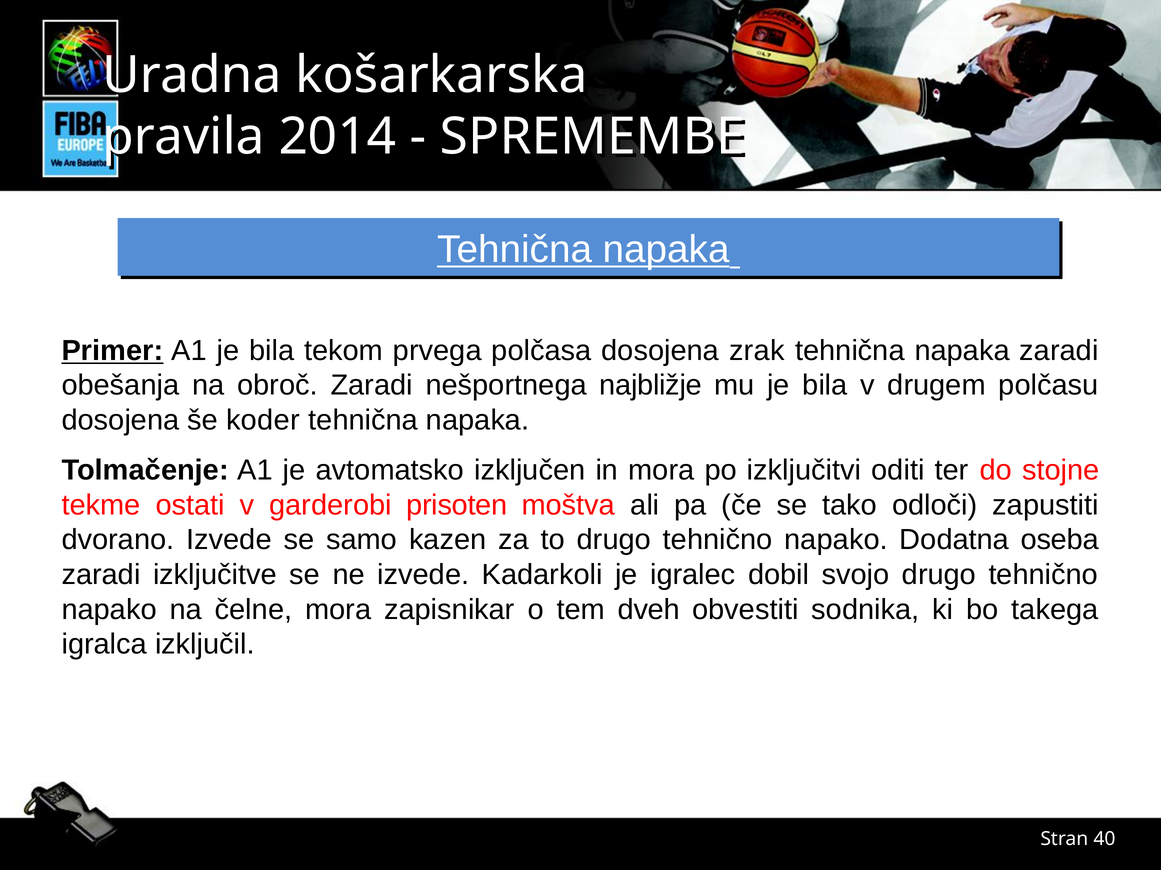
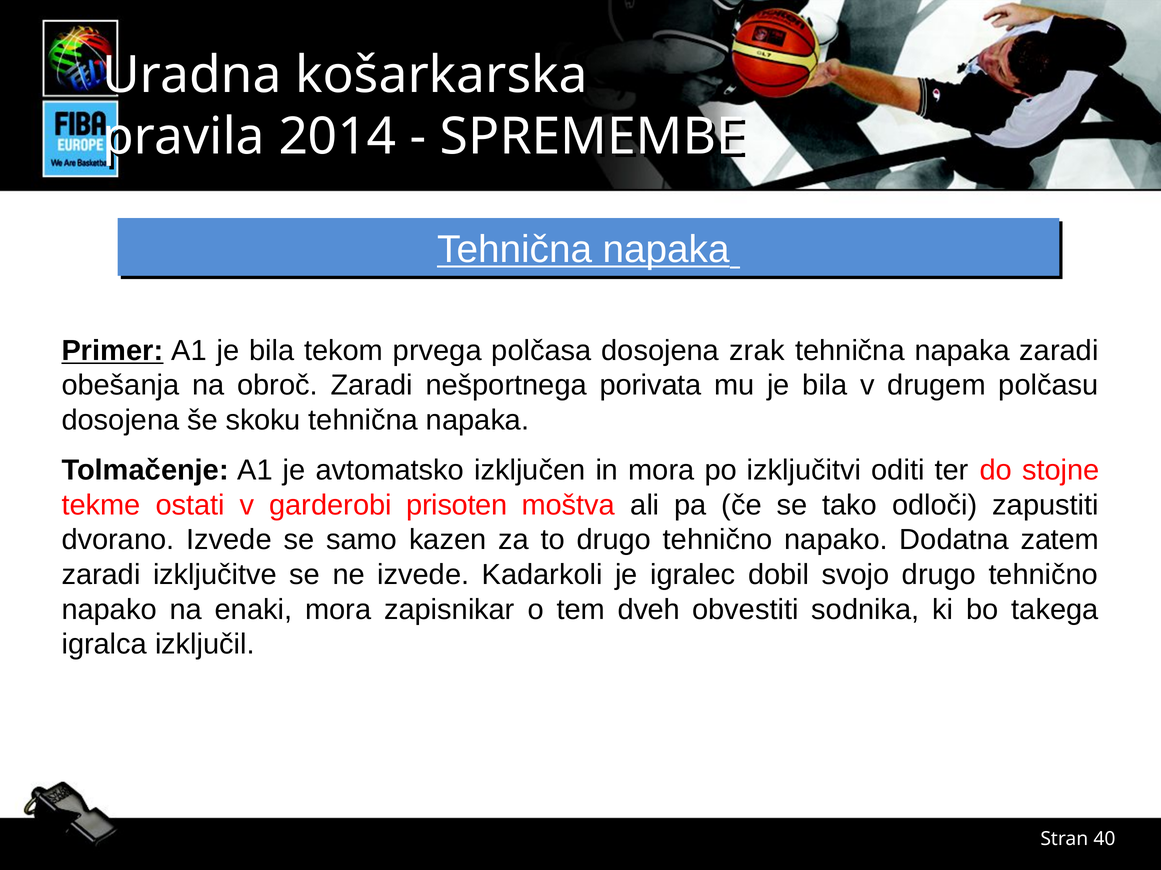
najbližje: najbližje -> porivata
koder: koder -> skoku
oseba: oseba -> zatem
čelne: čelne -> enaki
